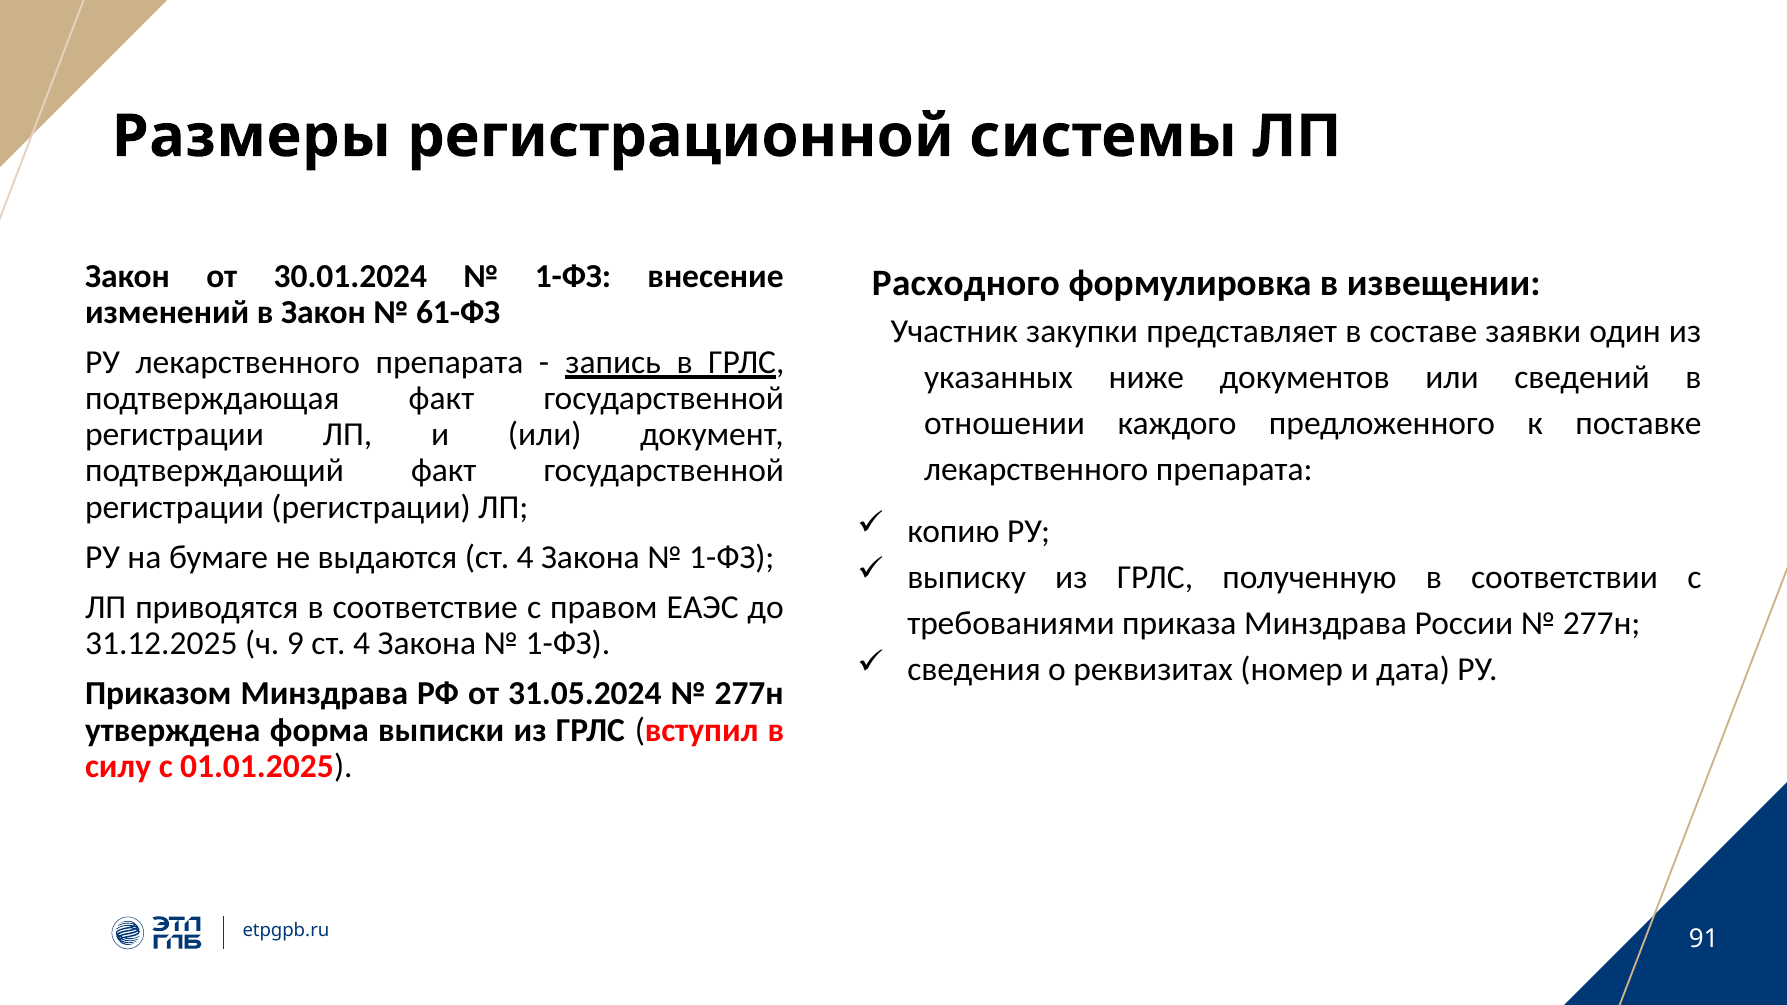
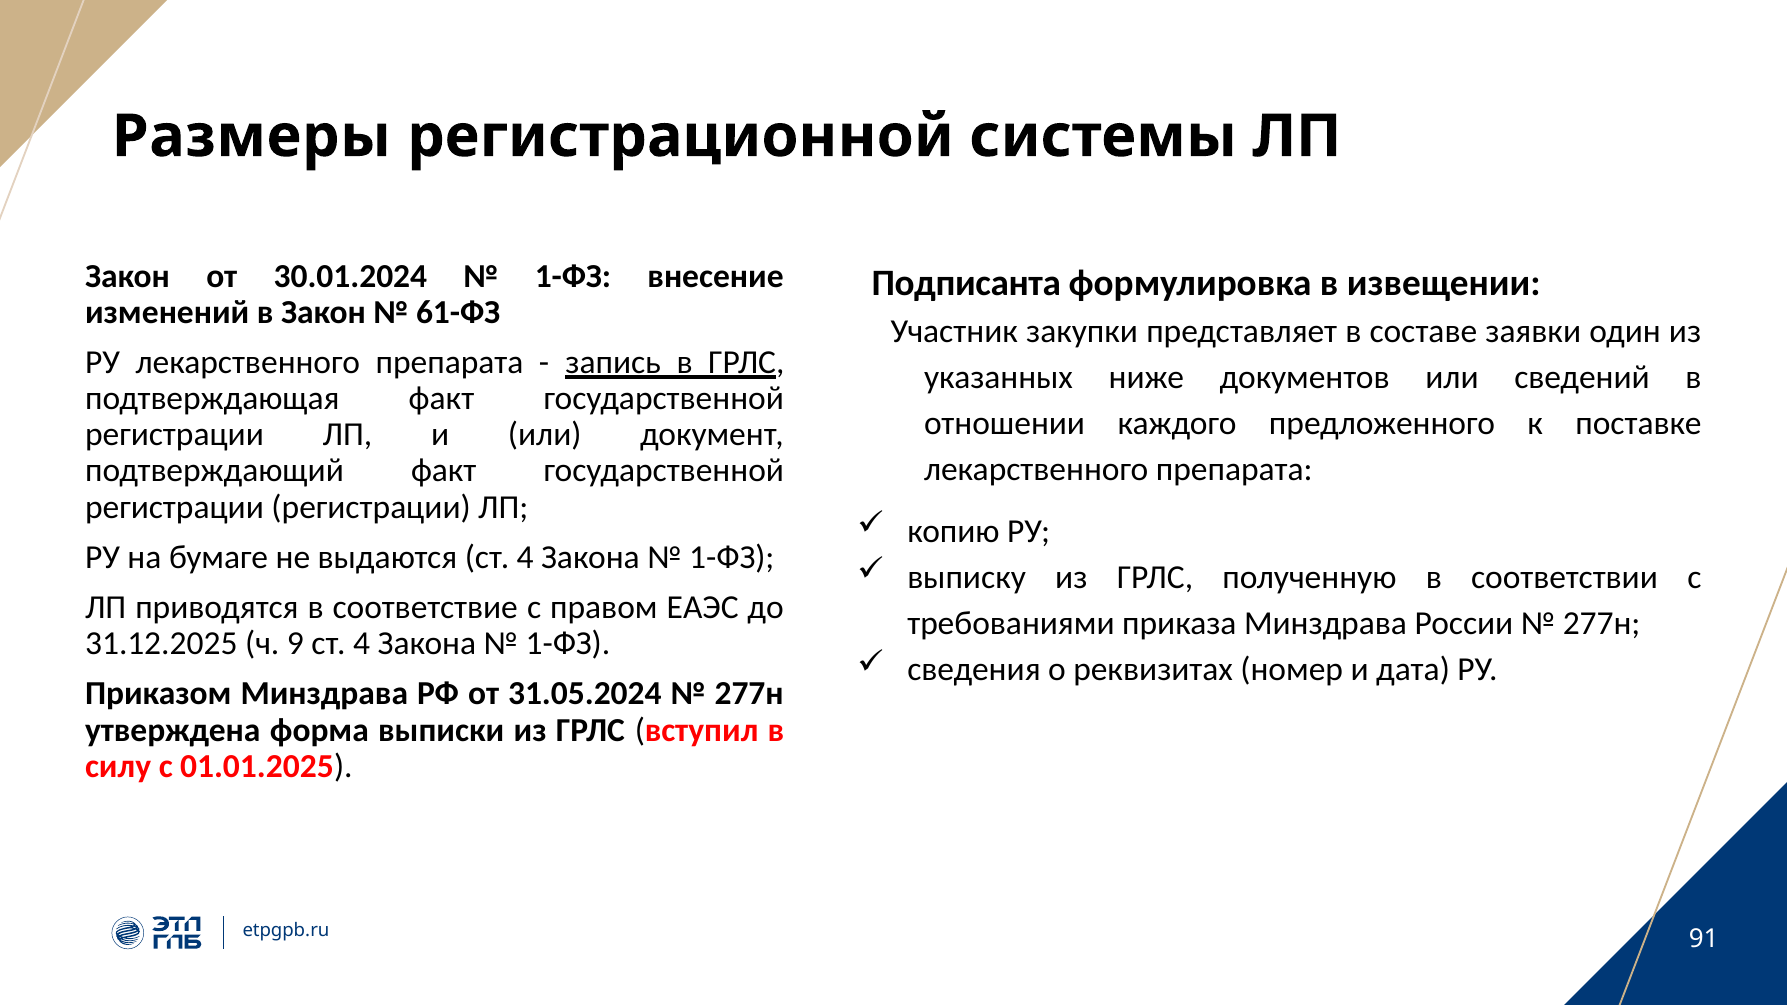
Расходного: Расходного -> Подписанта
